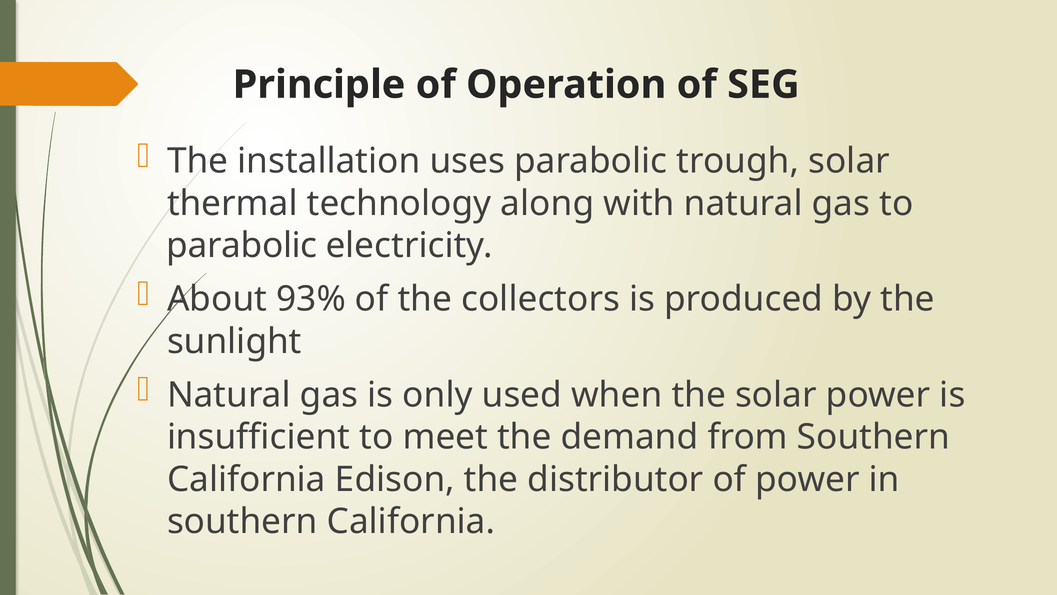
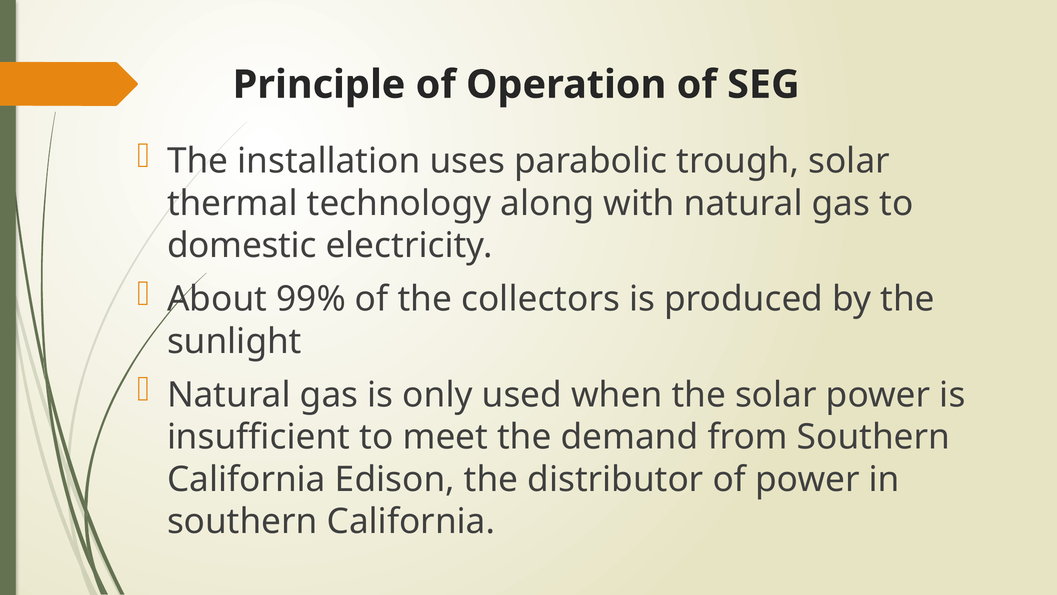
parabolic at (242, 246): parabolic -> domestic
93%: 93% -> 99%
